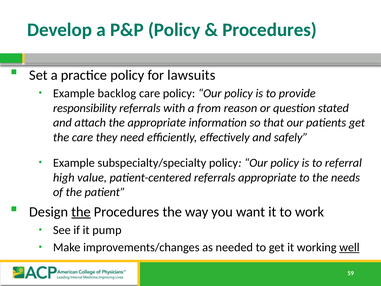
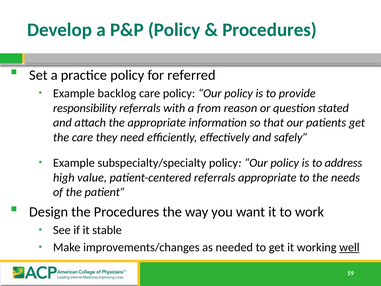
lawsuits: lawsuits -> referred
referral: referral -> address
the at (81, 212) underline: present -> none
pump: pump -> stable
